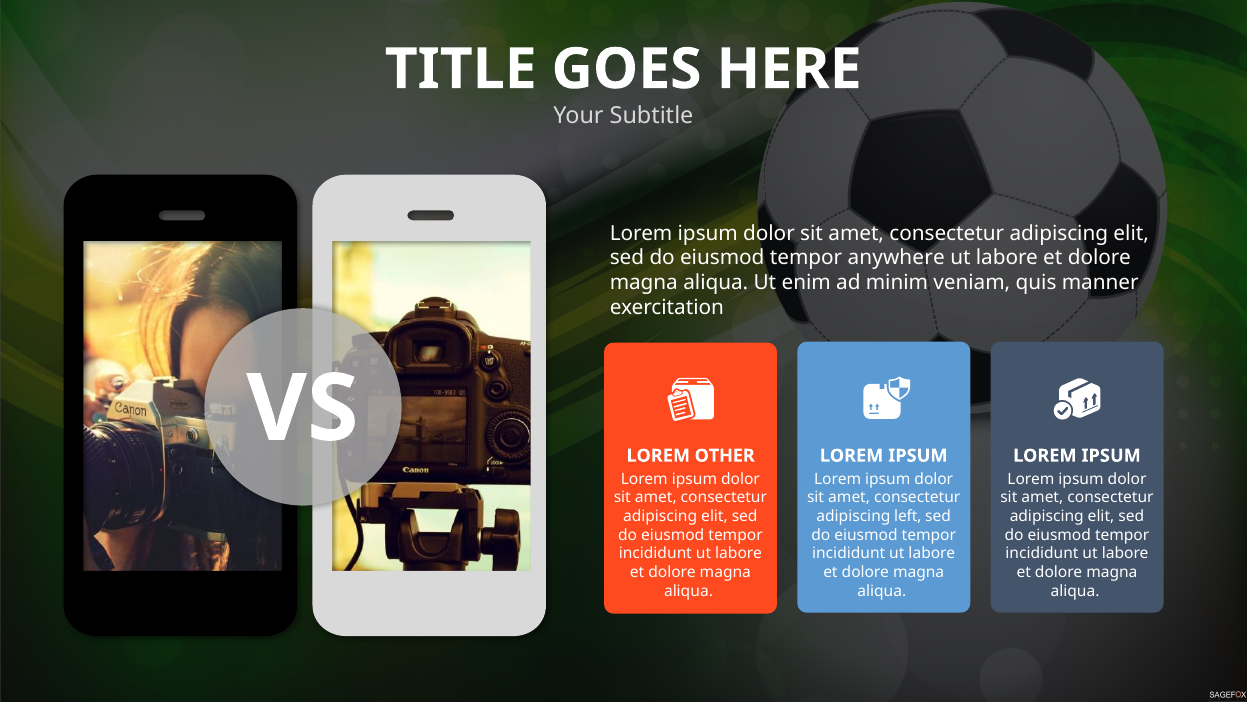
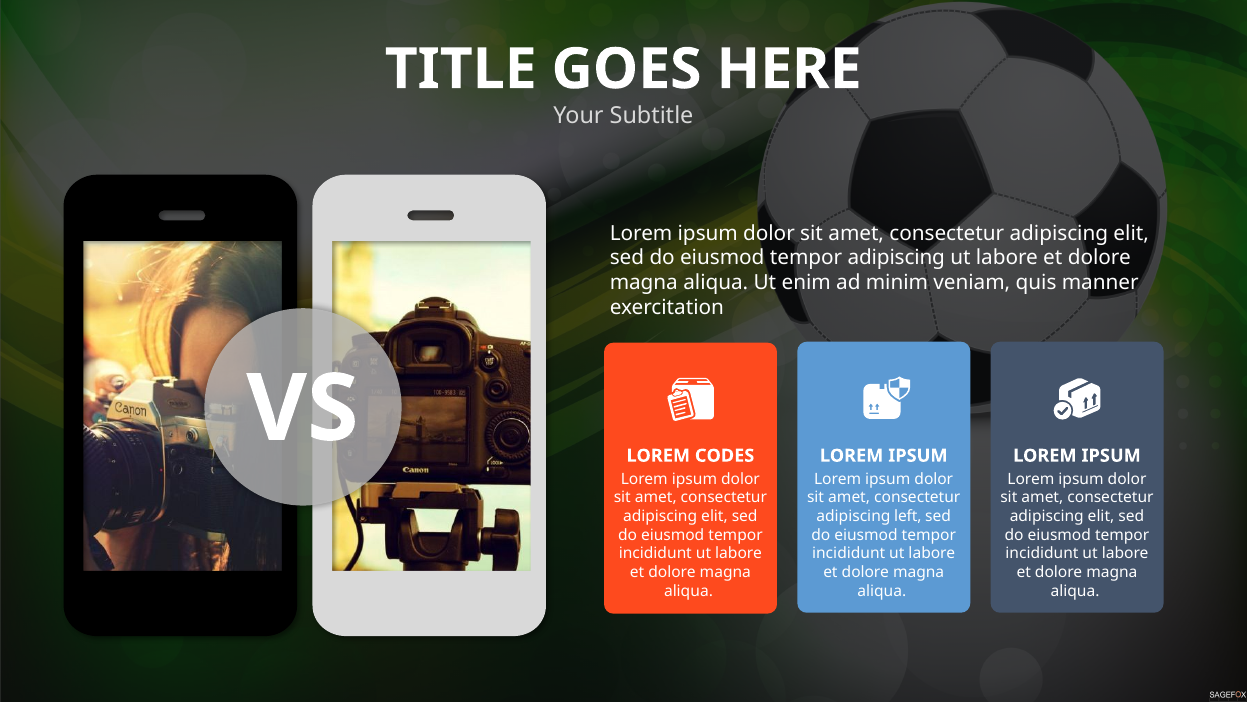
tempor anywhere: anywhere -> adipiscing
OTHER: OTHER -> CODES
